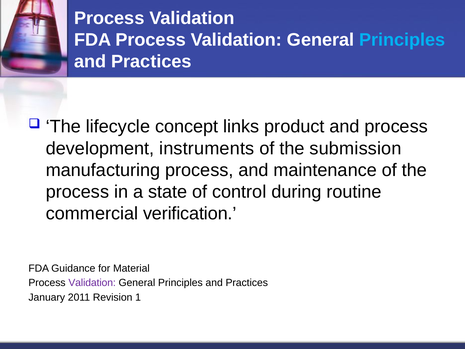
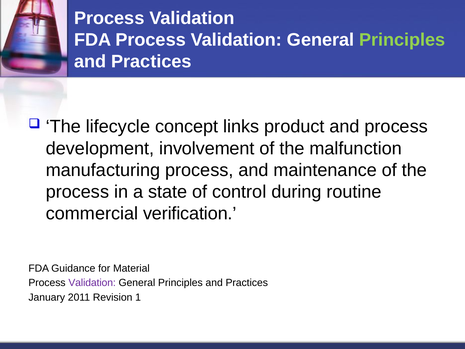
Principles at (402, 40) colour: light blue -> light green
instruments: instruments -> involvement
submission: submission -> malfunction
